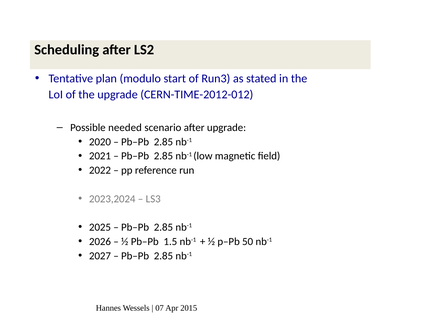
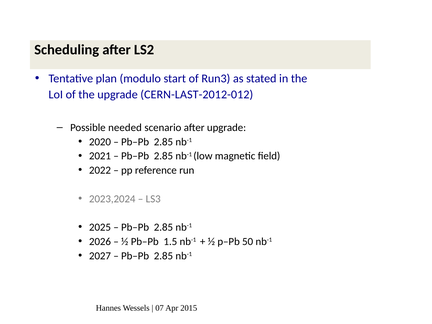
CERN-TIME-2012-012: CERN-TIME-2012-012 -> CERN-LAST-2012-012
